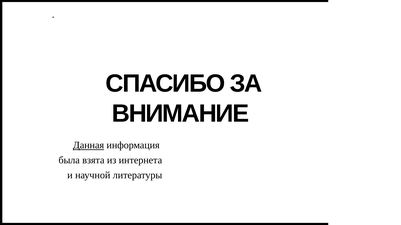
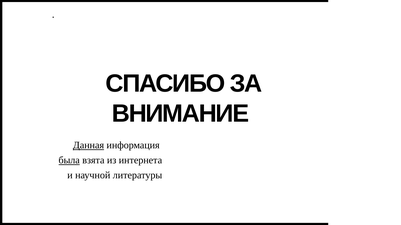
была underline: none -> present
